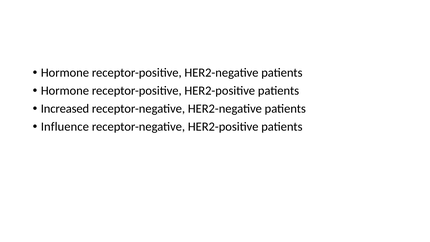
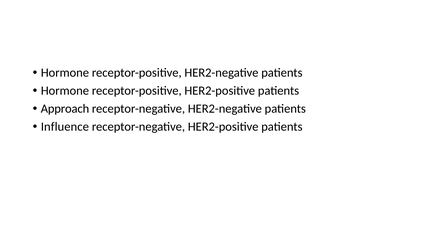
Increased: Increased -> Approach
